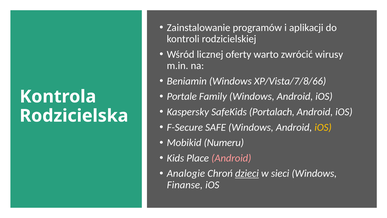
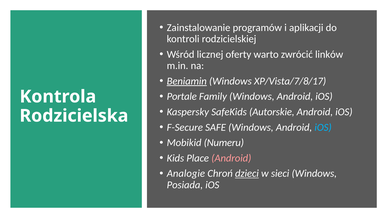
wirusy: wirusy -> linków
Beniamin underline: none -> present
XP/Vista/7/8/66: XP/Vista/7/8/66 -> XP/Vista/7/8/17
Portalach: Portalach -> Autorskie
iOS at (323, 127) colour: yellow -> light blue
Finanse: Finanse -> Posiada
